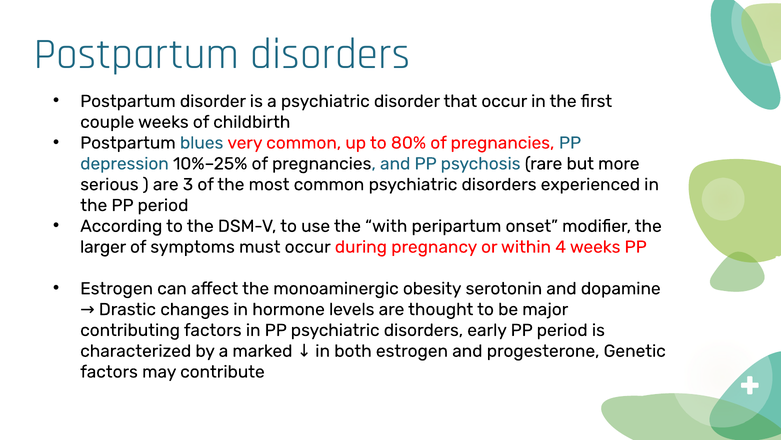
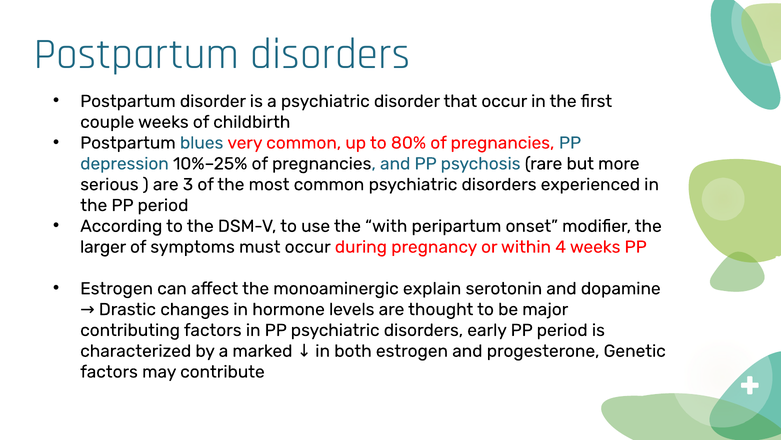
obesity: obesity -> explain
